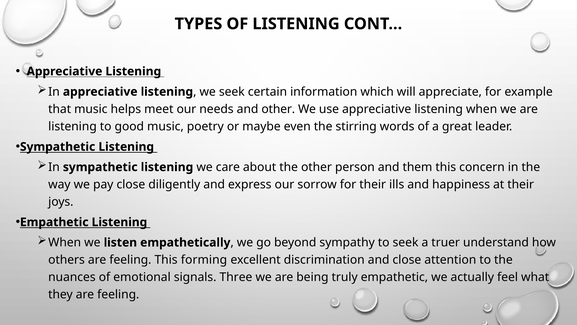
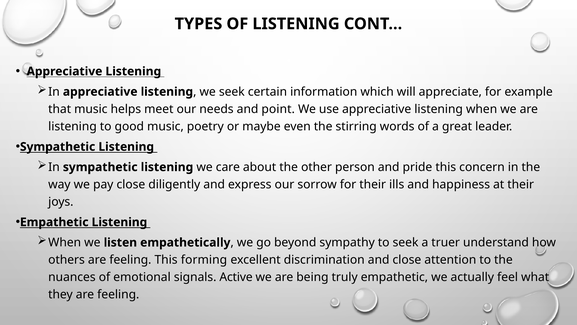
and other: other -> point
them: them -> pride
Three: Three -> Active
